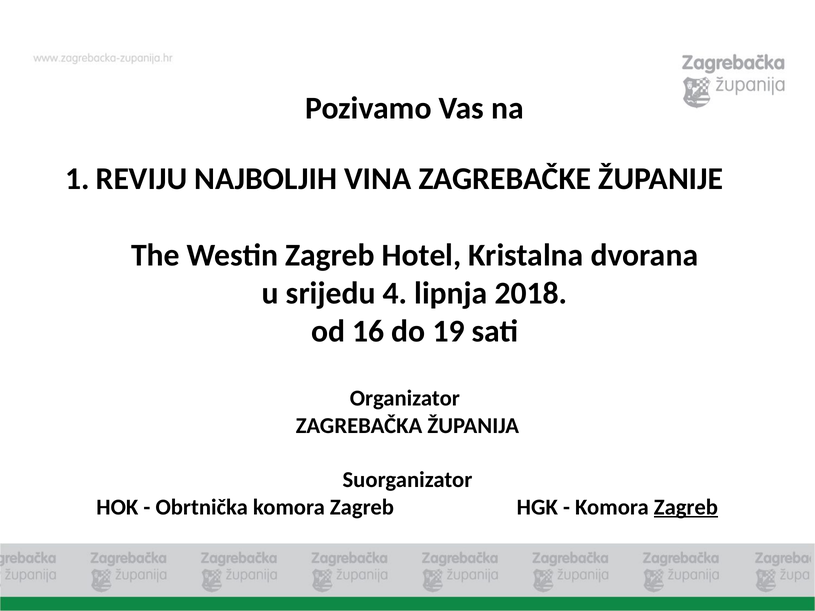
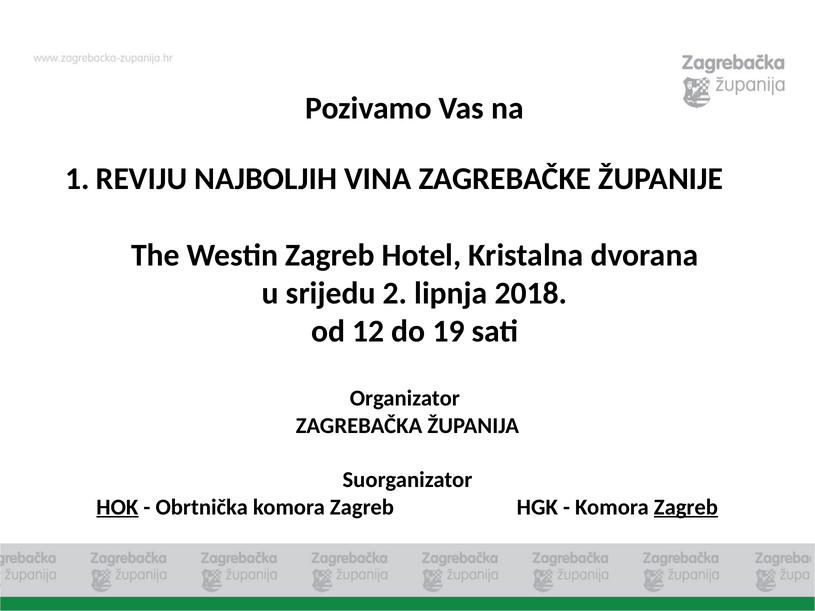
4: 4 -> 2
16: 16 -> 12
HOK underline: none -> present
